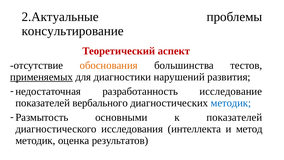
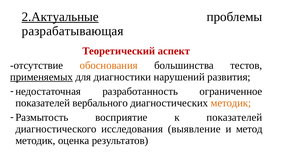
2.Актуальные underline: none -> present
консультирование: консультирование -> разрабатывающая
исследование: исследование -> ограниченное
методик at (231, 103) colour: blue -> orange
основными: основными -> восприятие
интеллекта: интеллекта -> выявление
